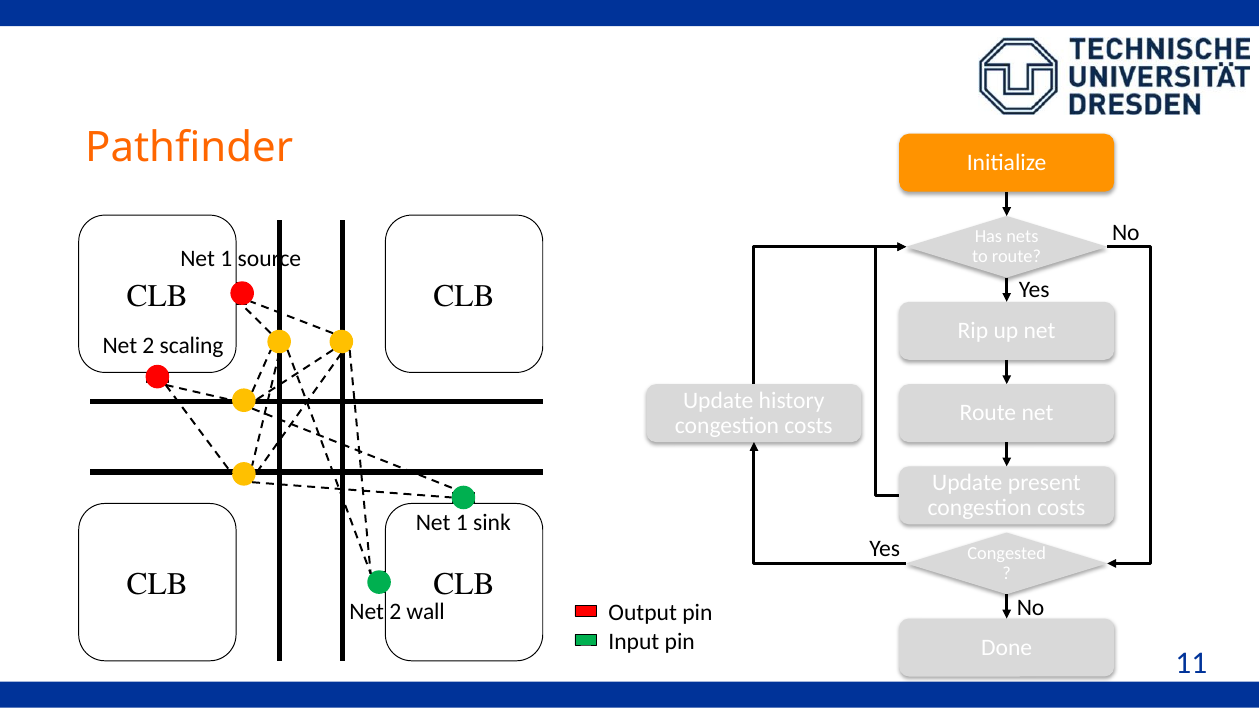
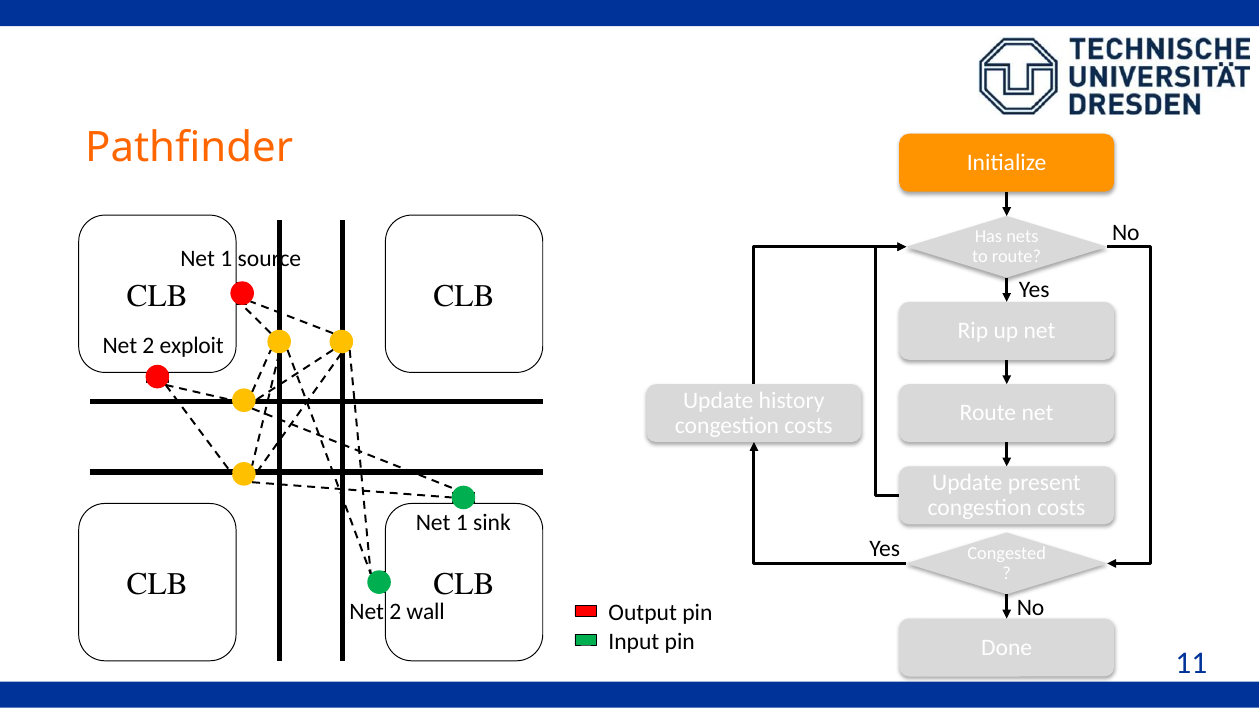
scaling: scaling -> exploit
